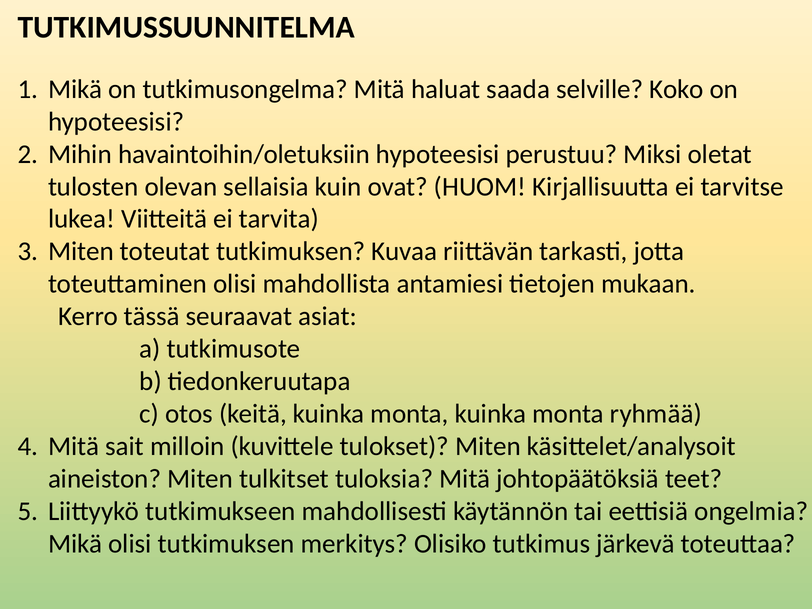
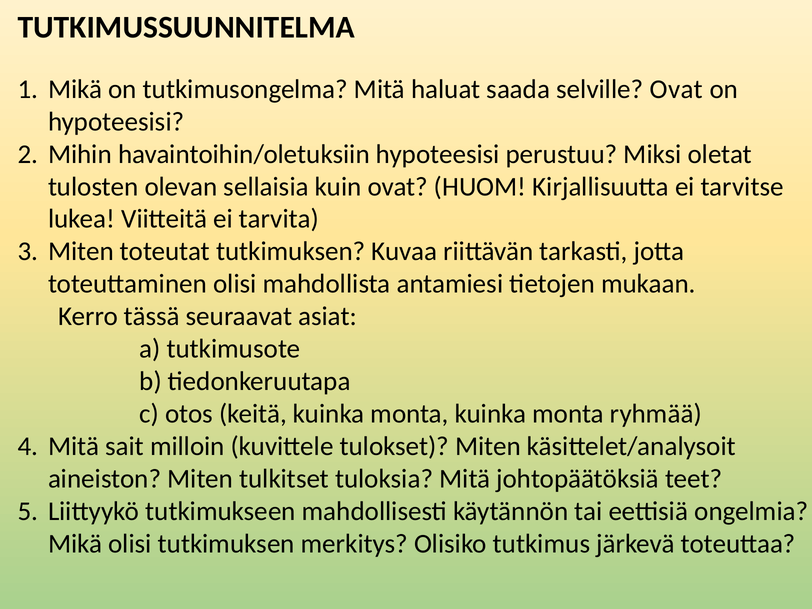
selville Koko: Koko -> Ovat
